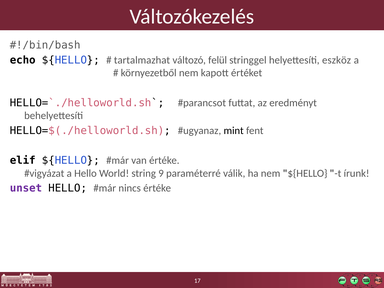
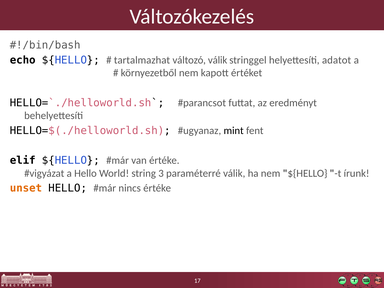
változó felül: felül -> válik
eszköz: eszköz -> adatot
9: 9 -> 3
unset colour: purple -> orange
